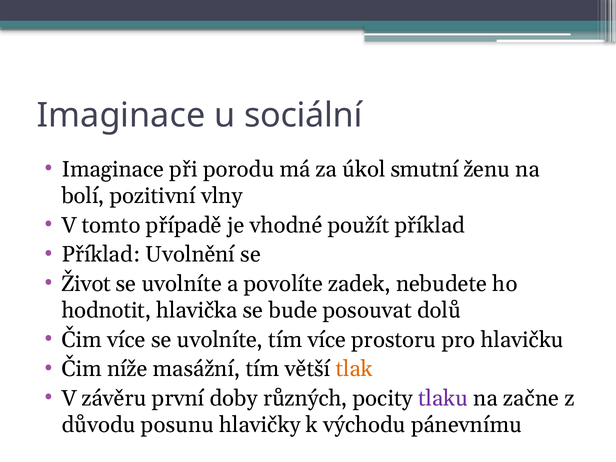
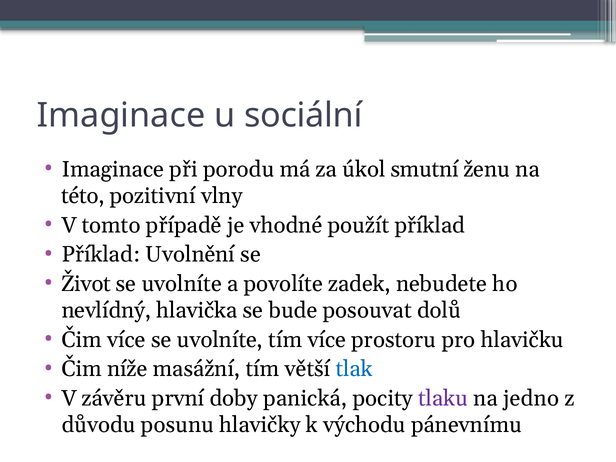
bolí: bolí -> této
hodnotit: hodnotit -> nevlídný
tlak colour: orange -> blue
různých: různých -> panická
začne: začne -> jedno
